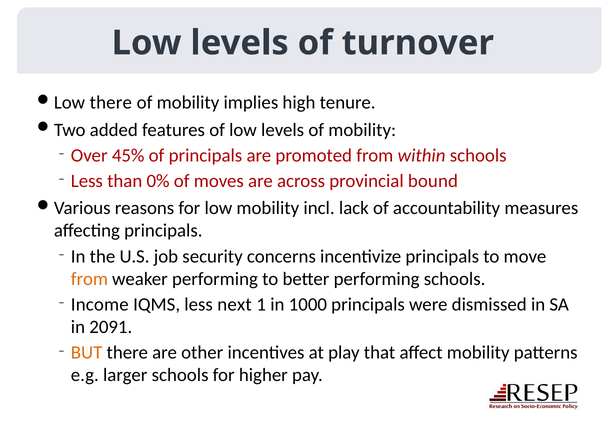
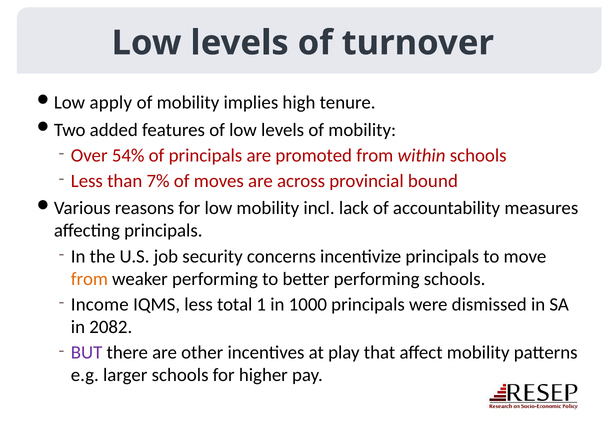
there at (111, 103): there -> apply
45%: 45% -> 54%
0%: 0% -> 7%
next: next -> total
2091: 2091 -> 2082
BUT colour: orange -> purple
